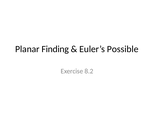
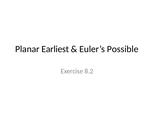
Finding: Finding -> Earliest
